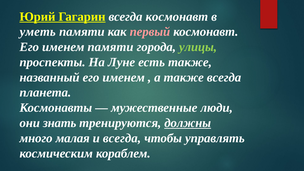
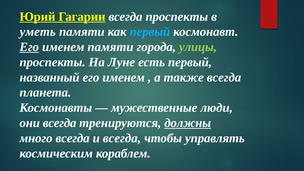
всегда космонавт: космонавт -> проспекты
первый at (150, 32) colour: pink -> light blue
Его at (29, 47) underline: none -> present
есть также: также -> первый
они знать: знать -> всегда
много малая: малая -> всегда
